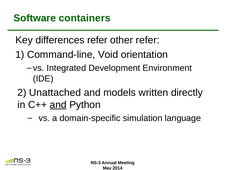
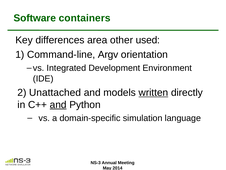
differences refer: refer -> area
other refer: refer -> used
Void: Void -> Argv
written underline: none -> present
